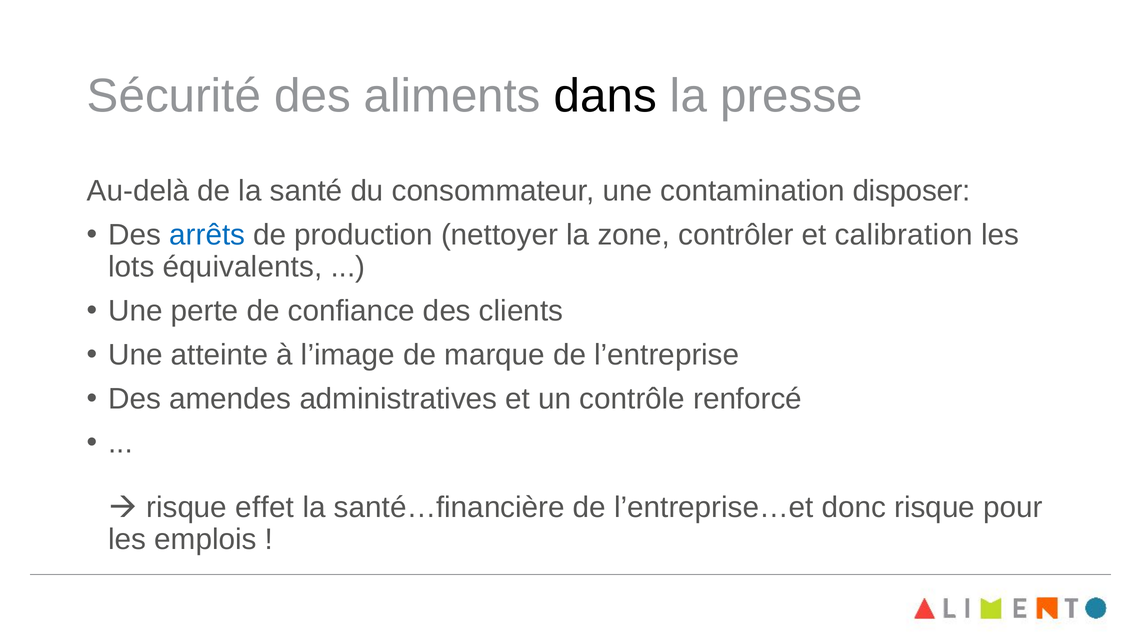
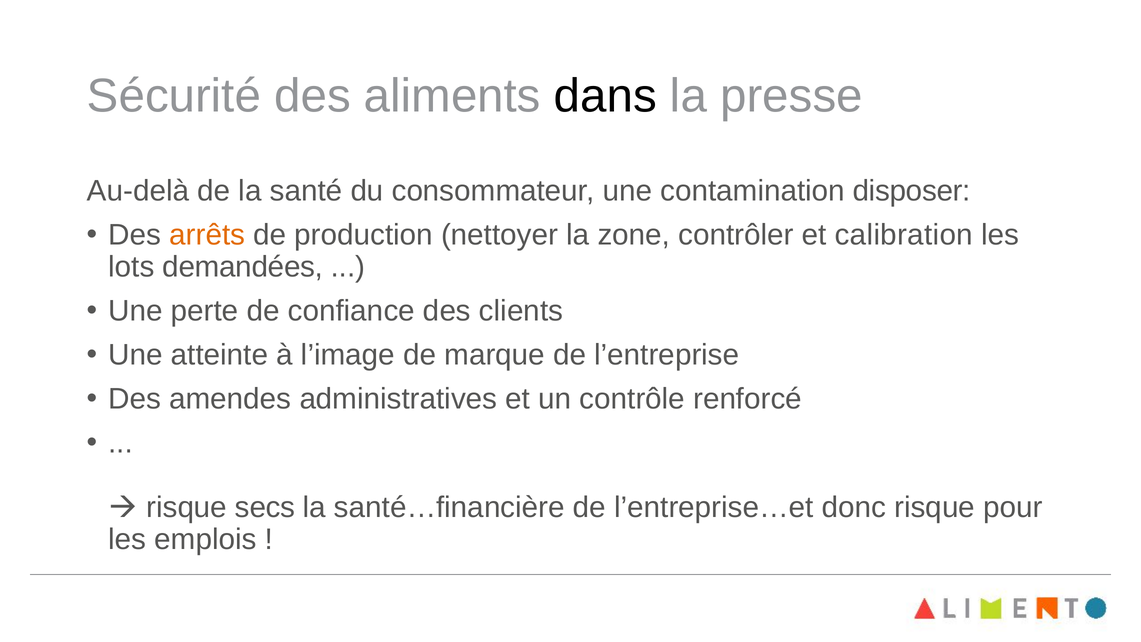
arrêts colour: blue -> orange
équivalents: équivalents -> demandées
effet: effet -> secs
